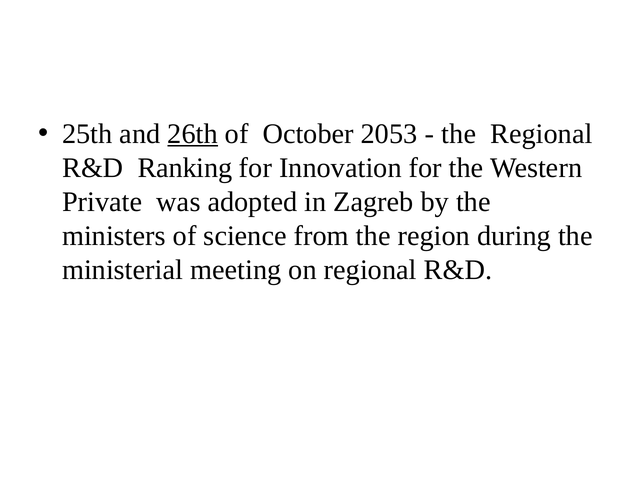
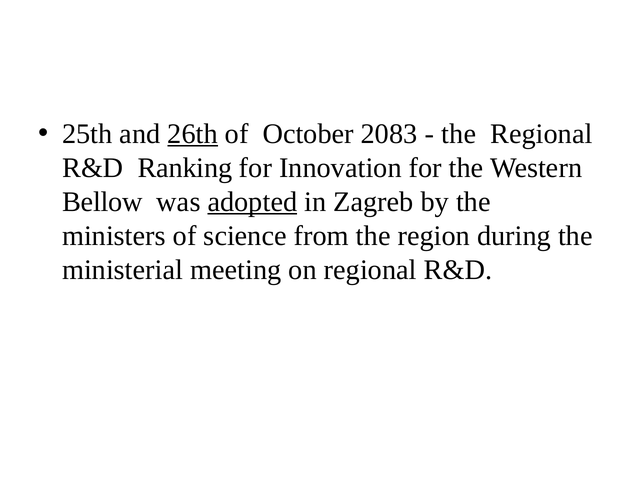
2053: 2053 -> 2083
Private: Private -> Bellow
adopted underline: none -> present
